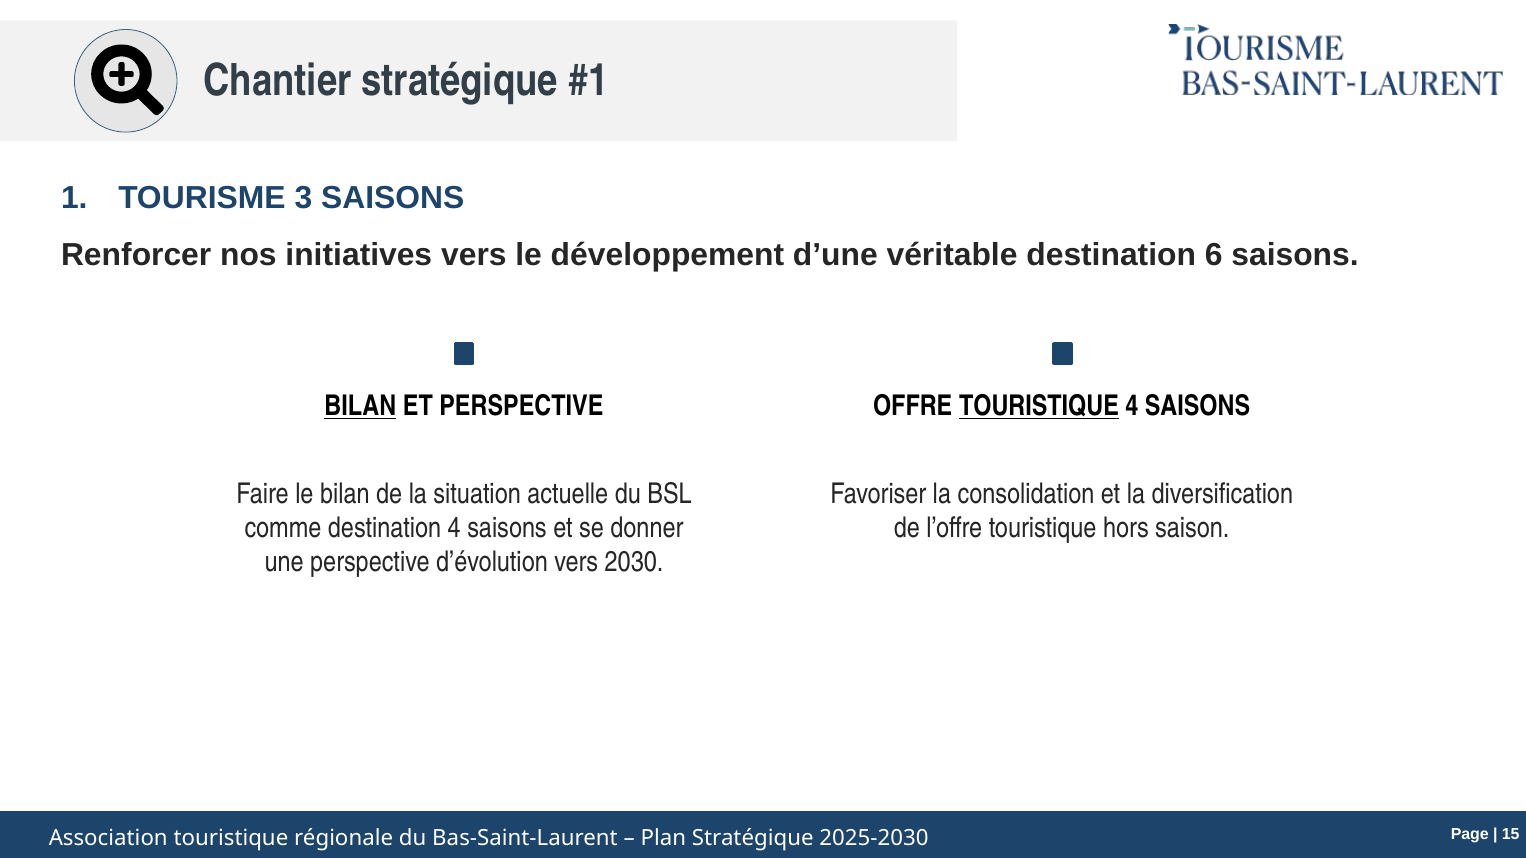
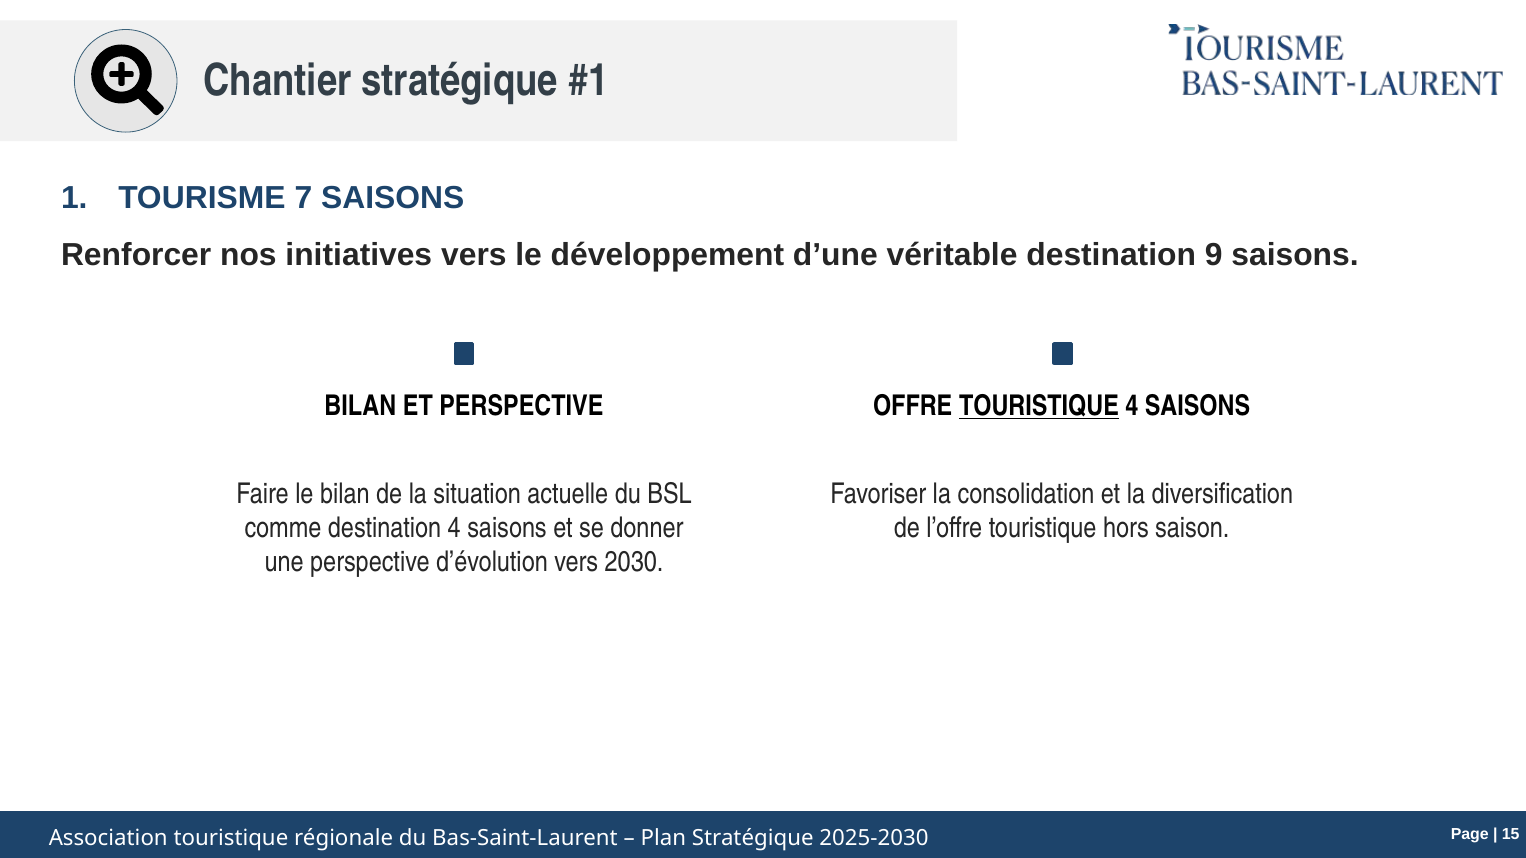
3: 3 -> 7
6: 6 -> 9
BILAN at (360, 406) underline: present -> none
